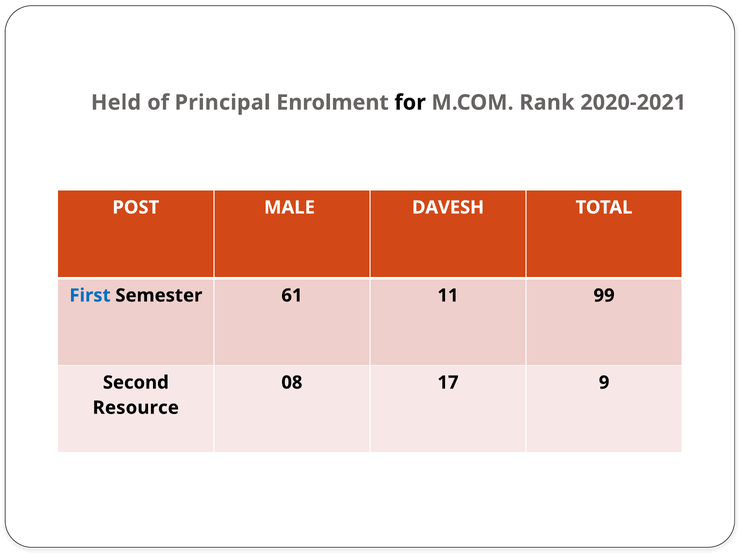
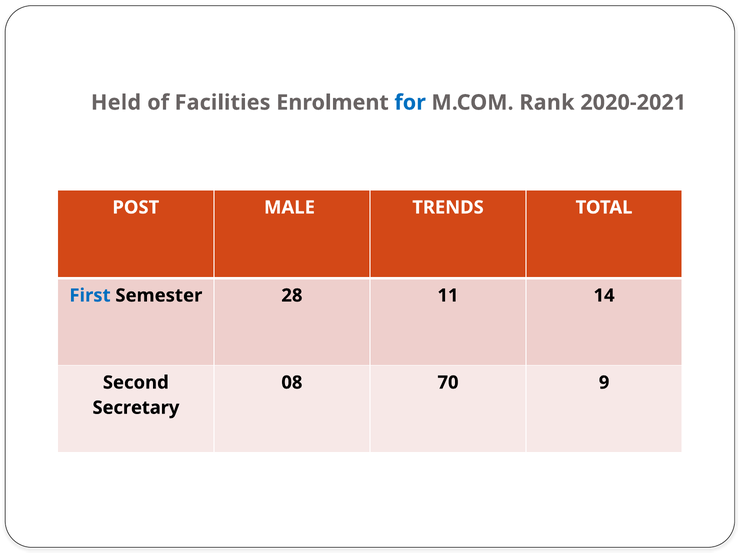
Principal: Principal -> Facilities
for colour: black -> blue
DAVESH: DAVESH -> TRENDS
61: 61 -> 28
99: 99 -> 14
17: 17 -> 70
Resource: Resource -> Secretary
